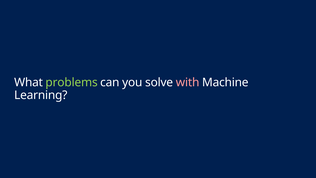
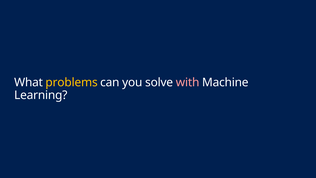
problems colour: light green -> yellow
